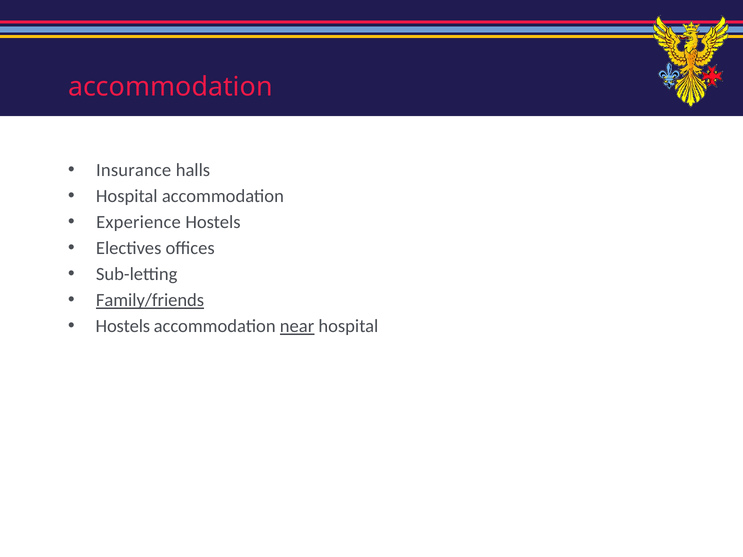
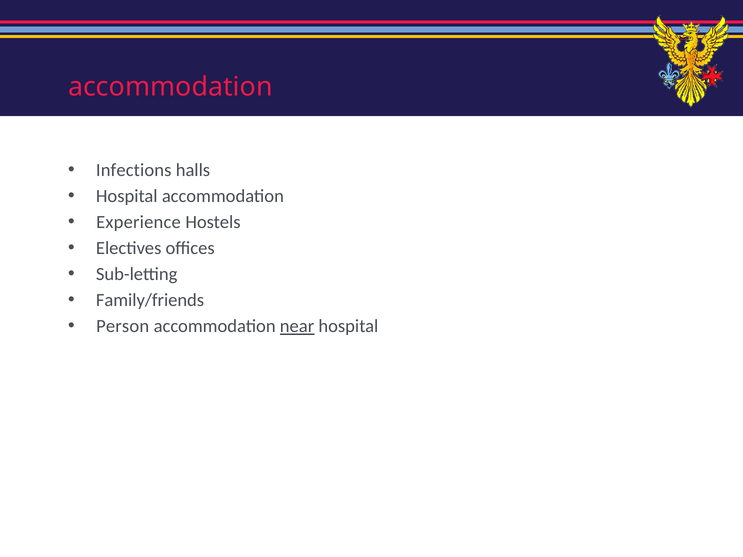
Insurance: Insurance -> Infections
Family/friends underline: present -> none
Hostels at (123, 326): Hostels -> Person
